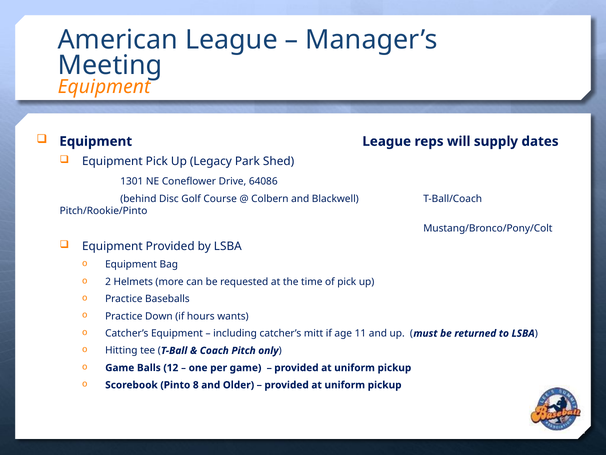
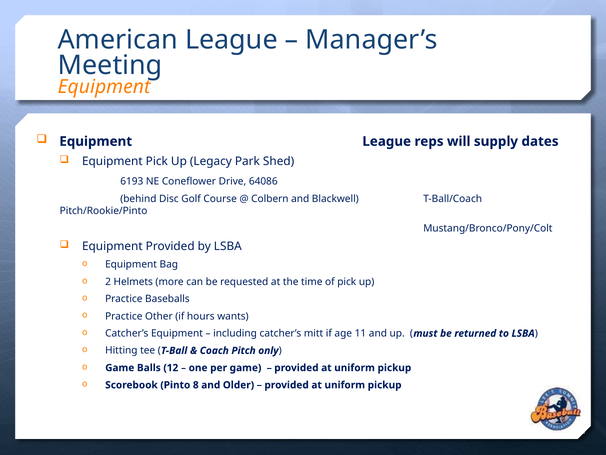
1301: 1301 -> 6193
Down: Down -> Other
